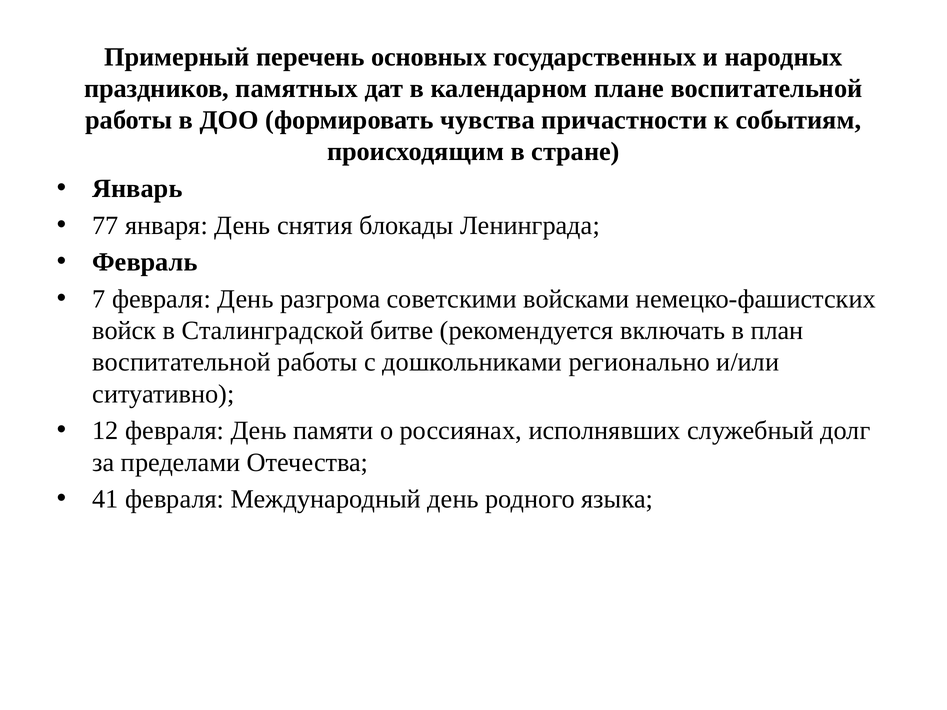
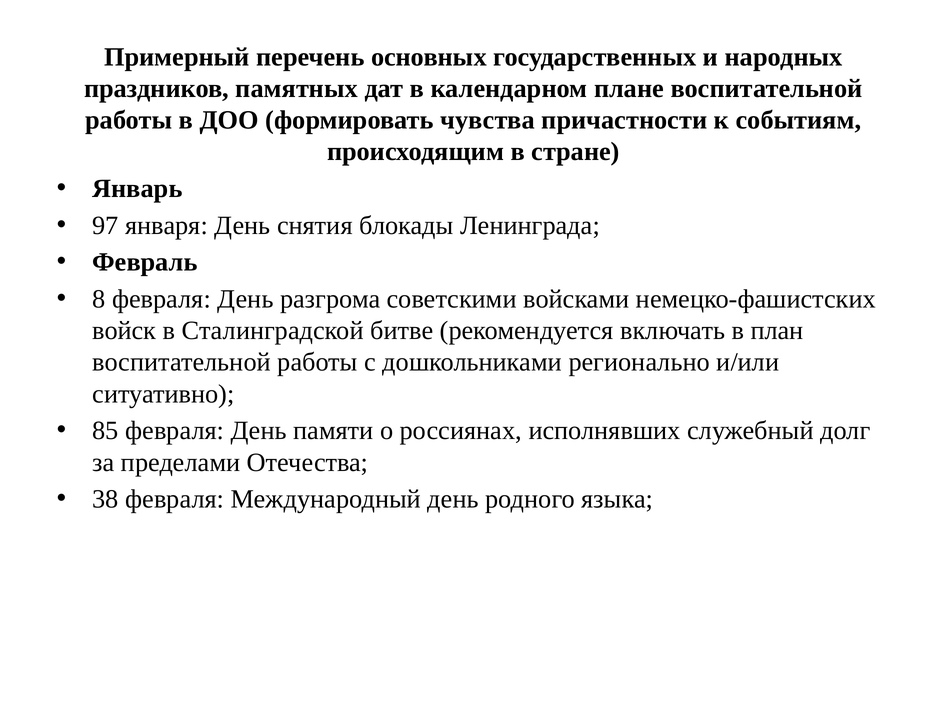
77: 77 -> 97
7: 7 -> 8
12: 12 -> 85
41: 41 -> 38
